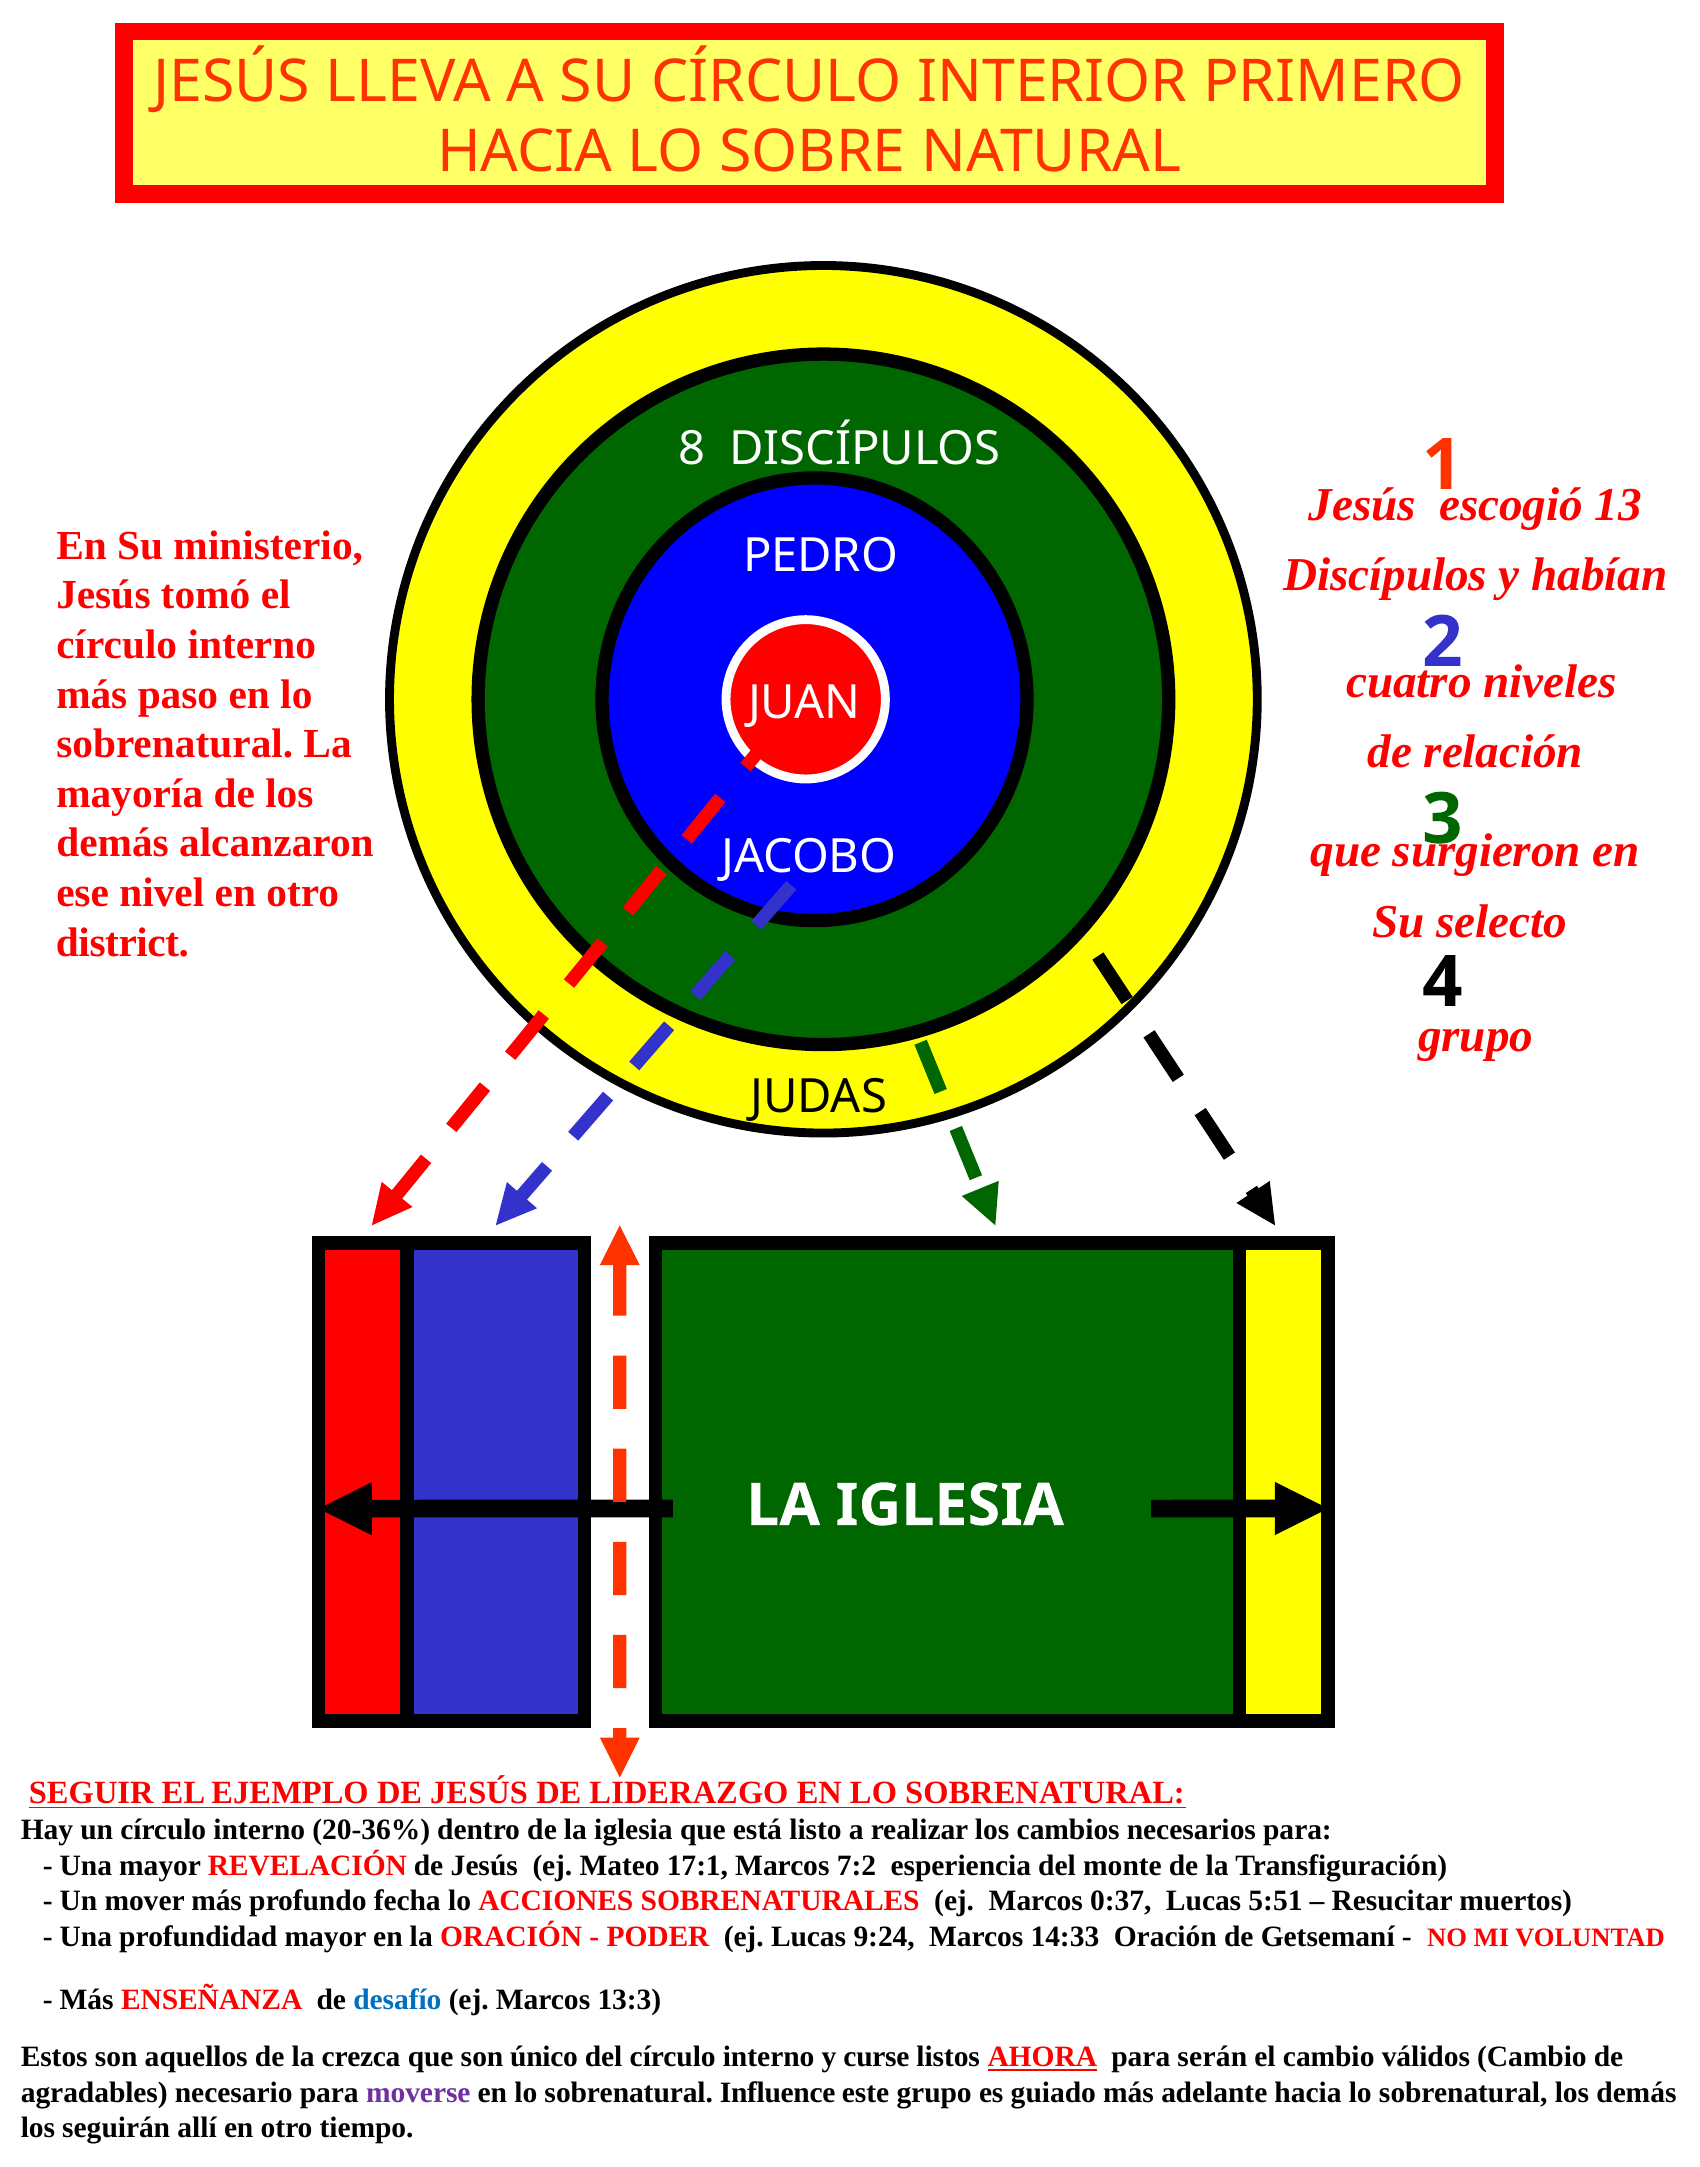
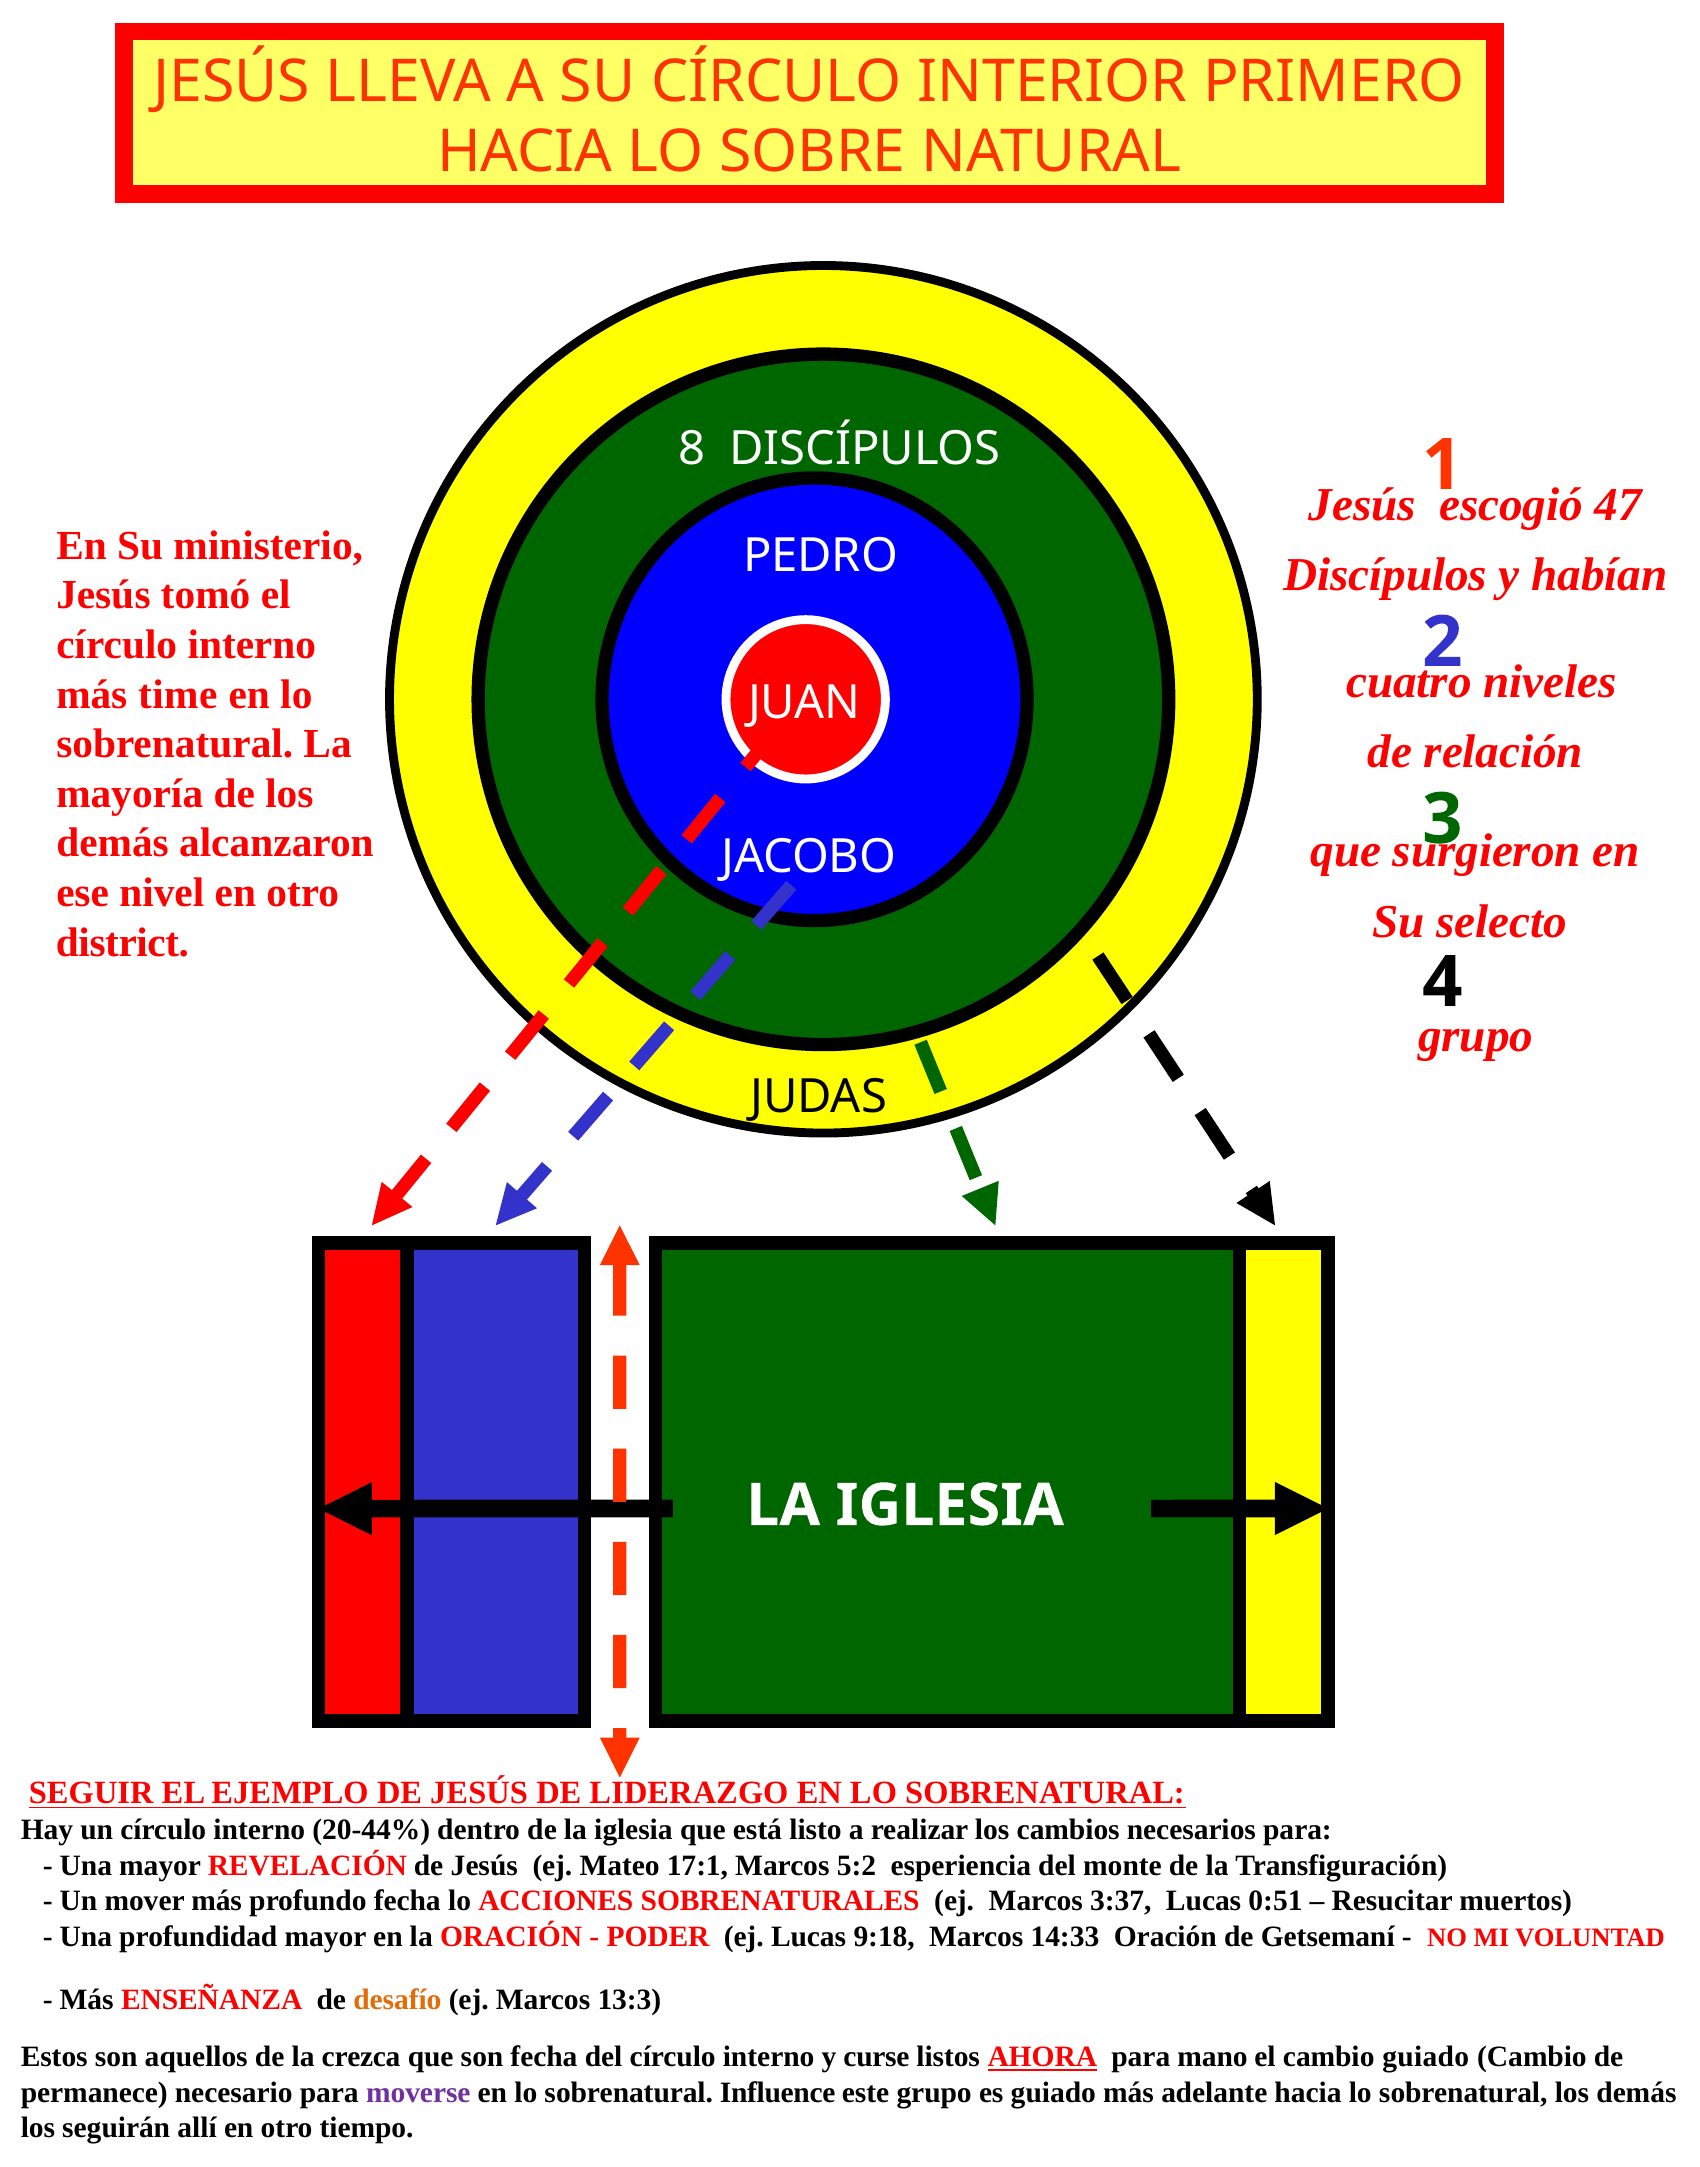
13: 13 -> 47
paso: paso -> time
20-36%: 20-36% -> 20-44%
7:2: 7:2 -> 5:2
0:37: 0:37 -> 3:37
5:51: 5:51 -> 0:51
9:24: 9:24 -> 9:18
desafío colour: blue -> orange
son único: único -> fecha
serán: serán -> mano
cambio válidos: válidos -> guiado
agradables: agradables -> permanece
